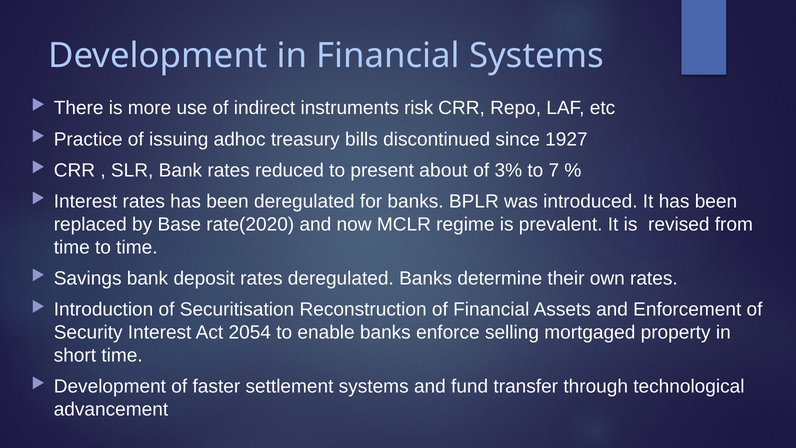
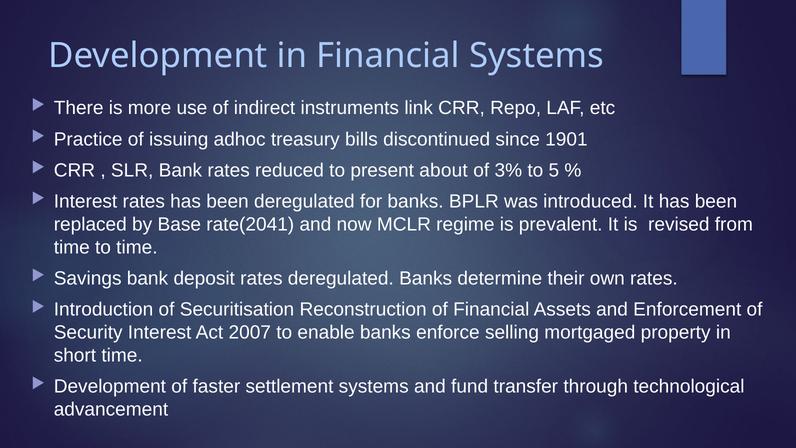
risk: risk -> link
1927: 1927 -> 1901
7: 7 -> 5
rate(2020: rate(2020 -> rate(2041
2054: 2054 -> 2007
